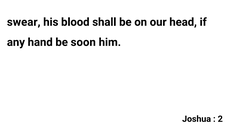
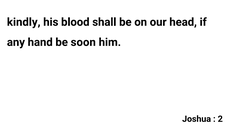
swear: swear -> kindly
